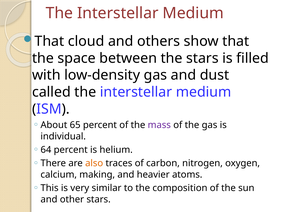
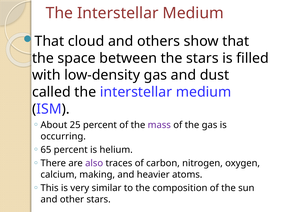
65: 65 -> 25
individual: individual -> occurring
64: 64 -> 65
also colour: orange -> purple
